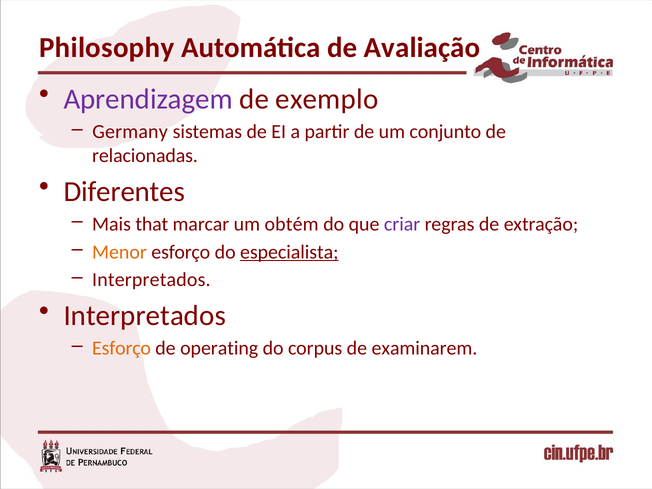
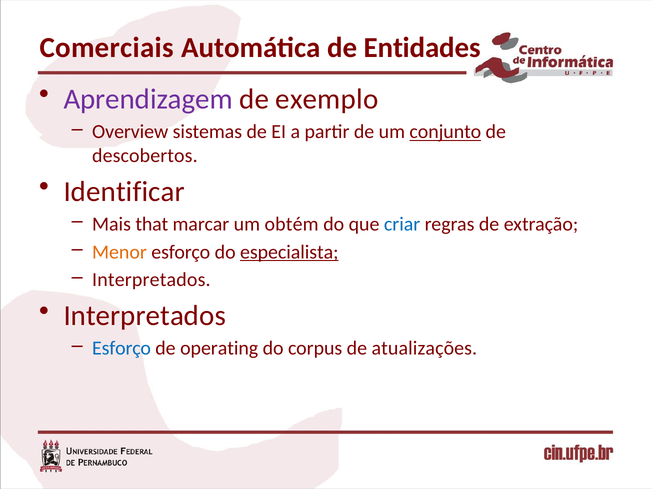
Philosophy: Philosophy -> Comerciais
Avaliação: Avaliação -> Entidades
Germany: Germany -> Overview
conjunto underline: none -> present
relacionadas: relacionadas -> descobertos
Diferentes: Diferentes -> Identificar
criar colour: purple -> blue
Esforço at (122, 348) colour: orange -> blue
examinarem: examinarem -> atualizações
